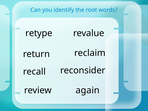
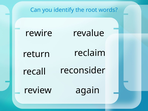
retype: retype -> rewire
